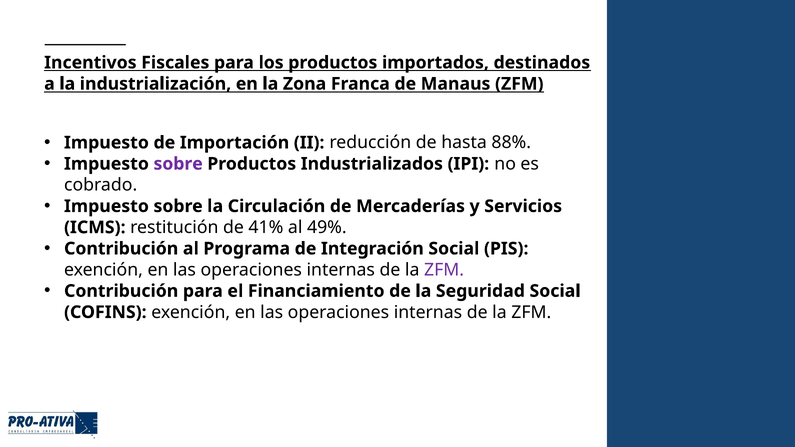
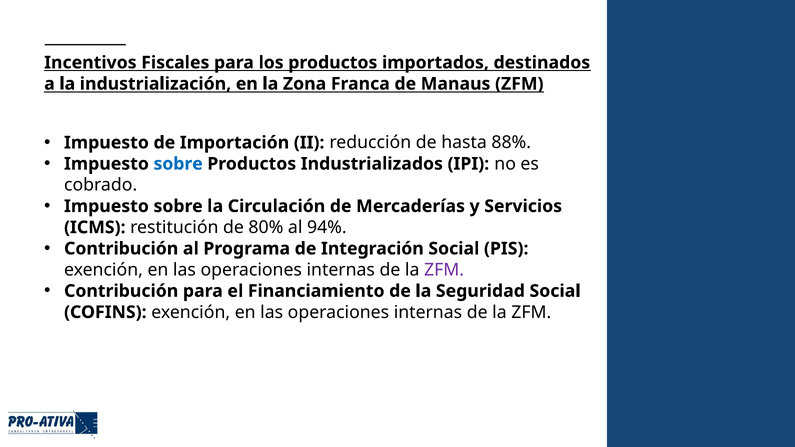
sobre at (178, 164) colour: purple -> blue
41%: 41% -> 80%
49%: 49% -> 94%
